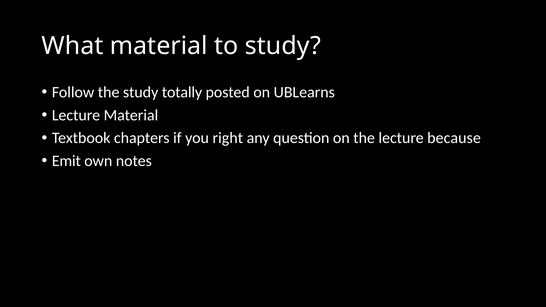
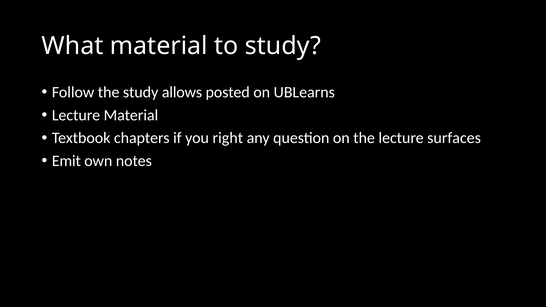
totally: totally -> allows
because: because -> surfaces
